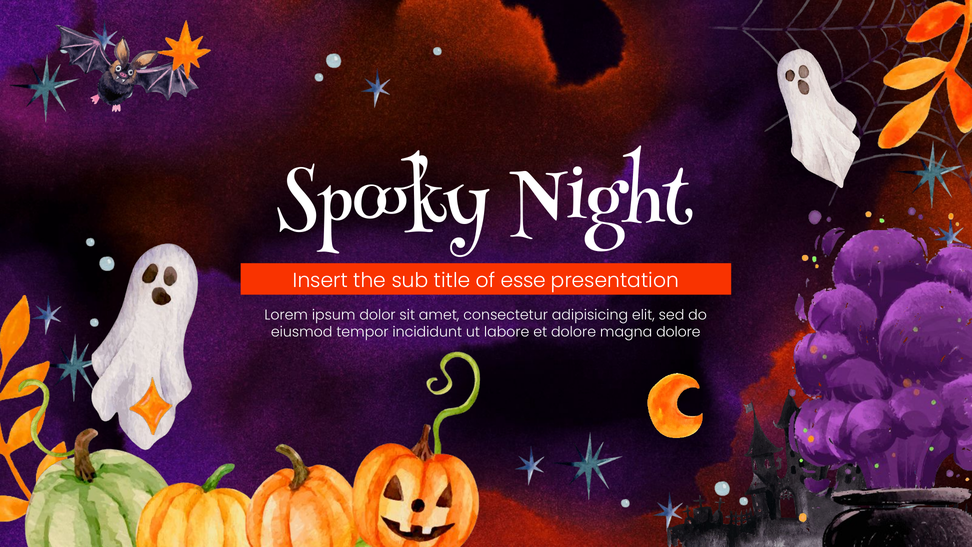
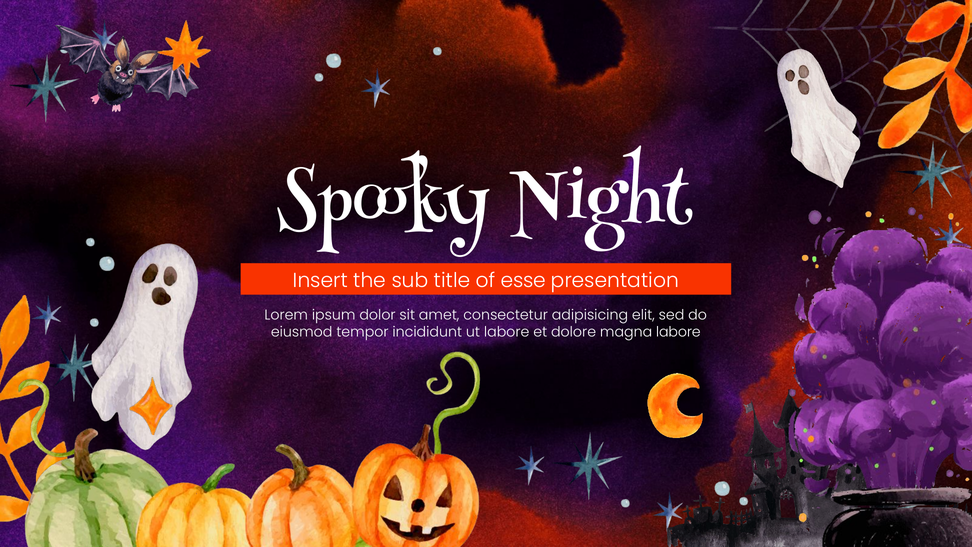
magna dolore: dolore -> labore
